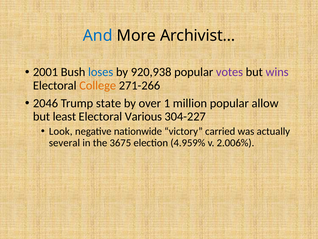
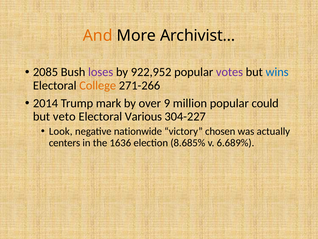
And colour: blue -> orange
2001: 2001 -> 2085
loses colour: blue -> purple
920,938: 920,938 -> 922,952
wins colour: purple -> blue
2046: 2046 -> 2014
state: state -> mark
1: 1 -> 9
allow: allow -> could
least: least -> veto
carried: carried -> chosen
several: several -> centers
3675: 3675 -> 1636
4.959%: 4.959% -> 8.685%
2.006%: 2.006% -> 6.689%
